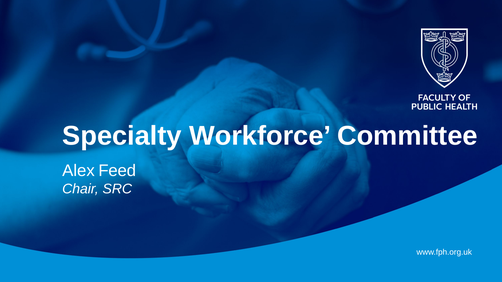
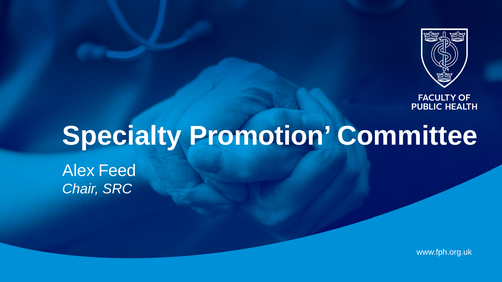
Workforce: Workforce -> Promotion
